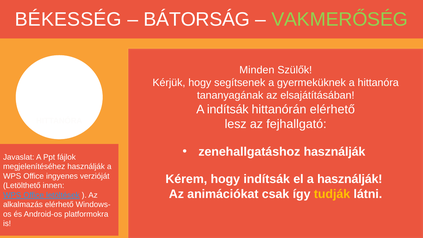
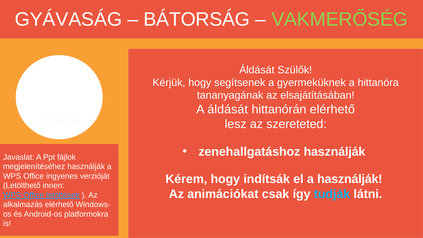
BÉKESSÉG: BÉKESSÉG -> GYÁVASÁG
Minden at (257, 70): Minden -> Áldását
A indítsák: indítsák -> áldását
fejhallgató: fejhallgató -> szereteted
tudják colour: yellow -> light blue
